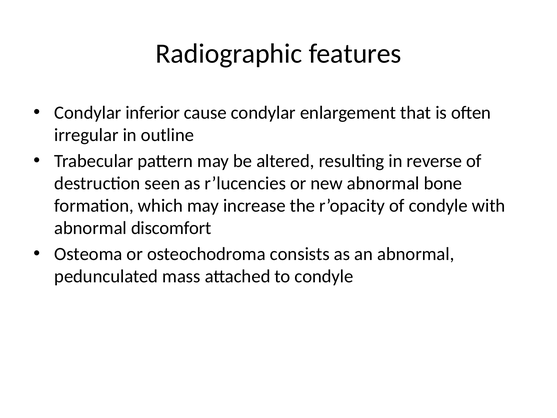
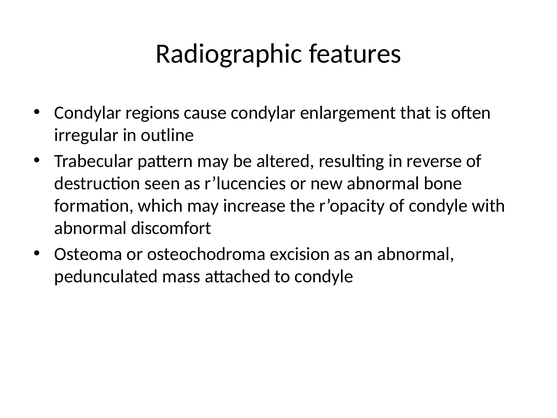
inferior: inferior -> regions
consists: consists -> excision
